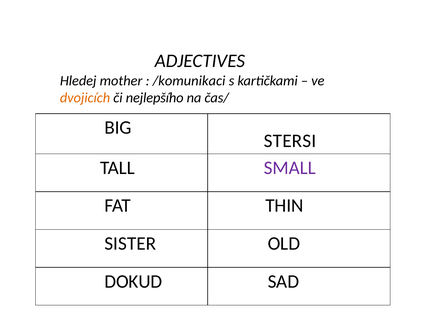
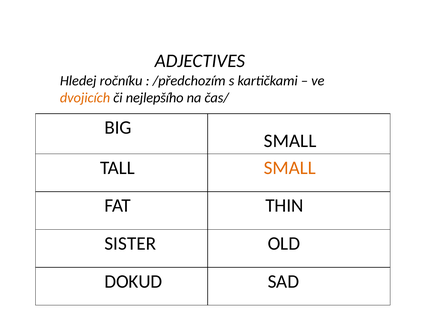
mother: mother -> ročníku
/komunikaci: /komunikaci -> /předchozím
STERSI at (290, 141): STERSI -> SMALL
SMALL at (290, 168) colour: purple -> orange
